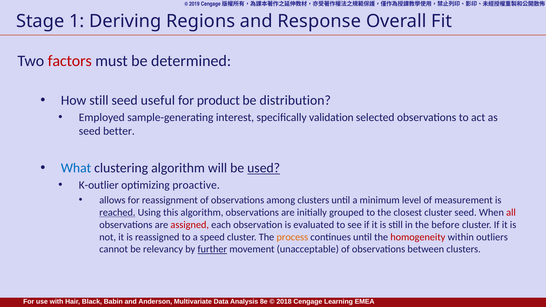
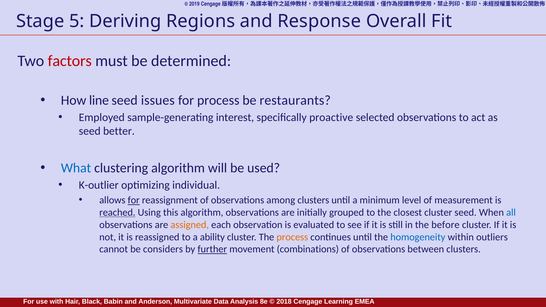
1: 1 -> 5
How still: still -> line
useful: useful -> issues
for product: product -> process
distribution: distribution -> restaurants
validation: validation -> proactive
used underline: present -> none
proactive: proactive -> individual
for at (134, 200) underline: none -> present
all colour: red -> blue
assigned colour: red -> orange
speed: speed -> ability
homogeneity colour: red -> blue
relevancy: relevancy -> considers
unacceptable: unacceptable -> combinations
